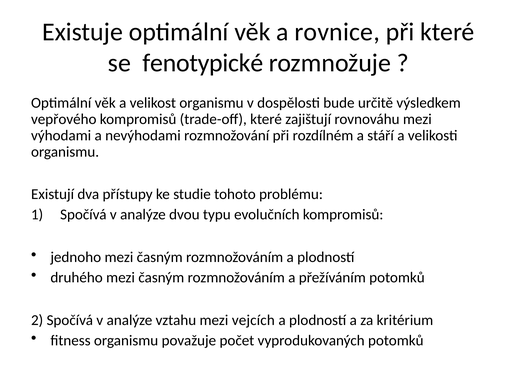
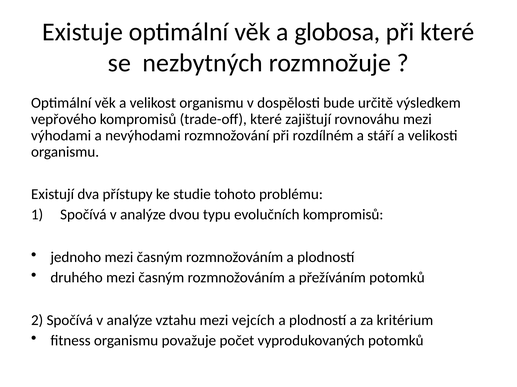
rovnice: rovnice -> globosa
fenotypické: fenotypické -> nezbytných
